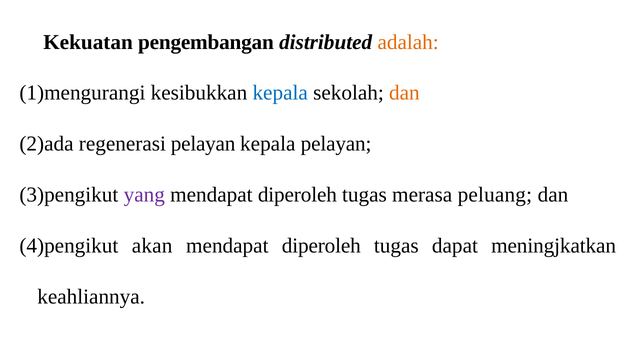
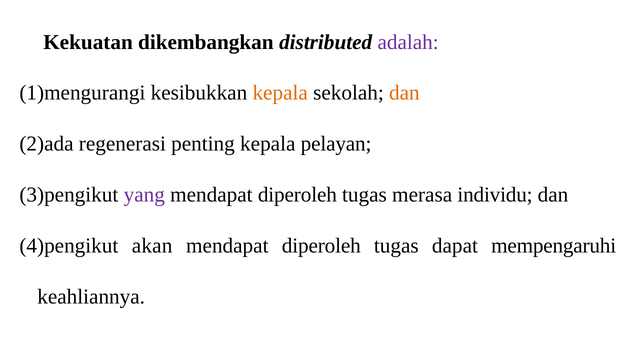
pengembangan: pengembangan -> dikembangkan
adalah colour: orange -> purple
kepala at (280, 93) colour: blue -> orange
regenerasi pelayan: pelayan -> penting
peluang: peluang -> individu
meningjkatkan: meningjkatkan -> mempengaruhi
